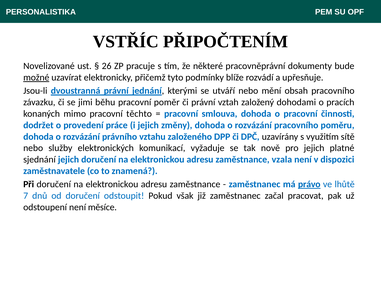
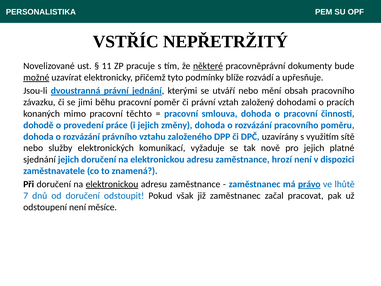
PŘIPOČTENÍM: PŘIPOČTENÍM -> NEPŘETRŽITÝ
26: 26 -> 11
některé underline: none -> present
dodržet: dodržet -> dohodě
vzala: vzala -> hrozí
elektronickou at (112, 184) underline: none -> present
